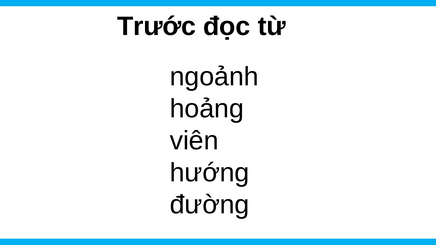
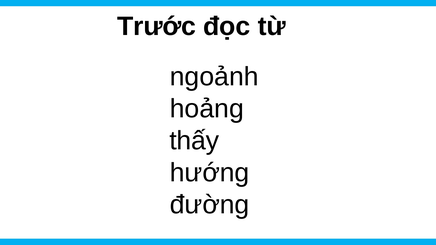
viên: viên -> thấy
